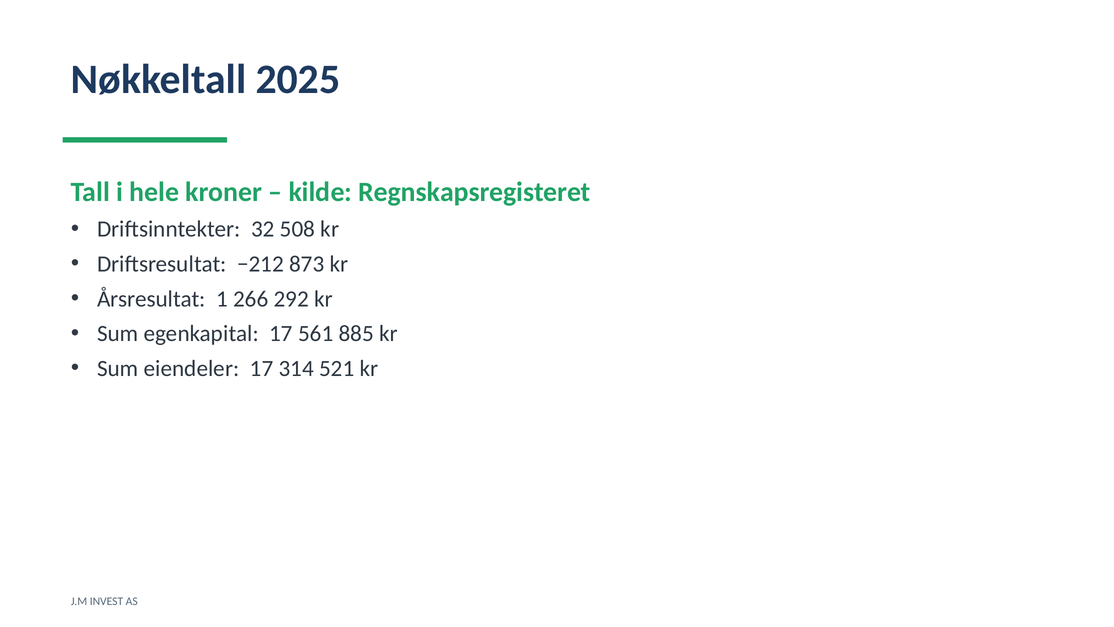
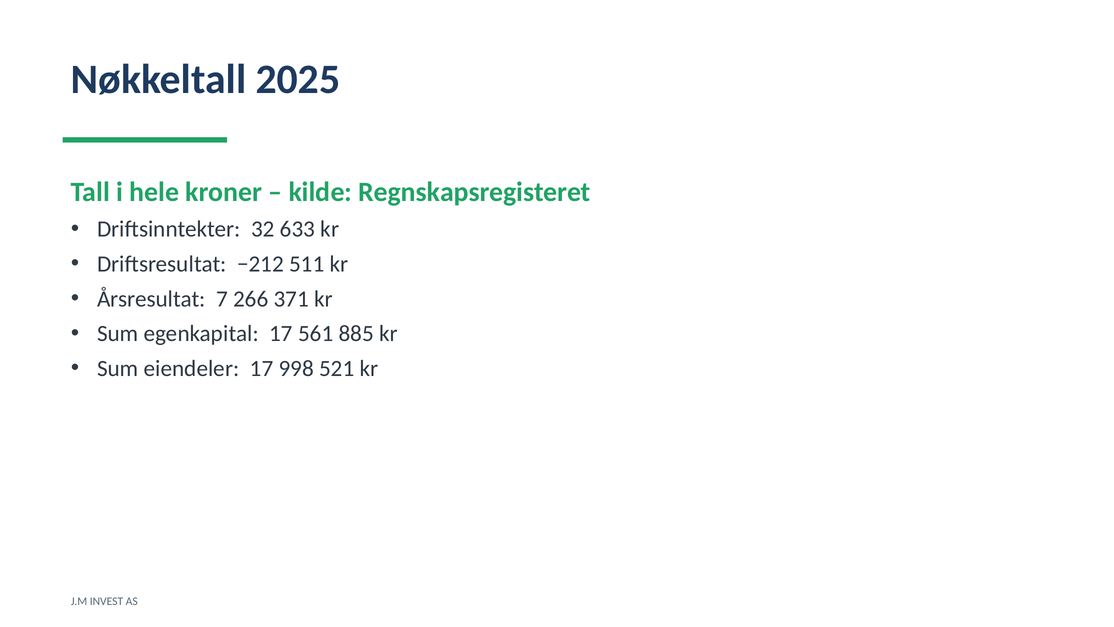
508: 508 -> 633
873: 873 -> 511
1: 1 -> 7
292: 292 -> 371
314: 314 -> 998
